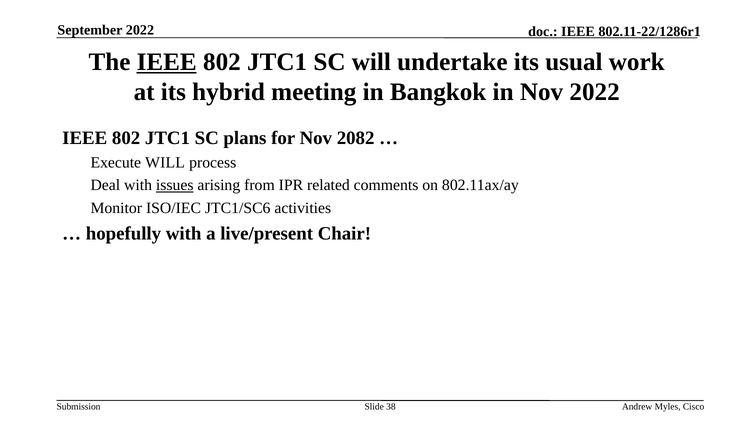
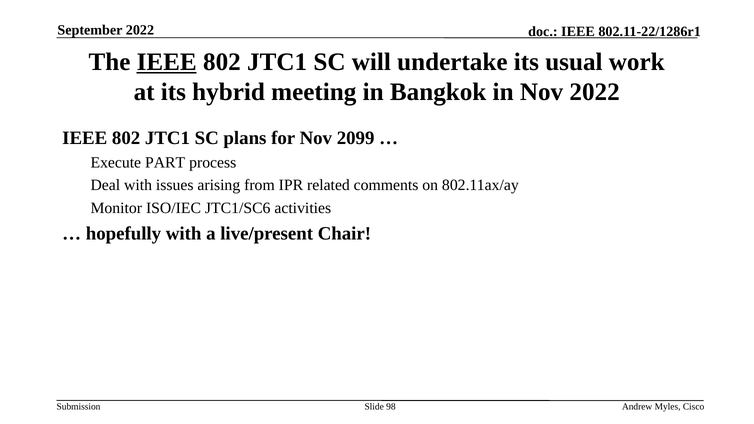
2082: 2082 -> 2099
Execute WILL: WILL -> PART
issues underline: present -> none
38: 38 -> 98
